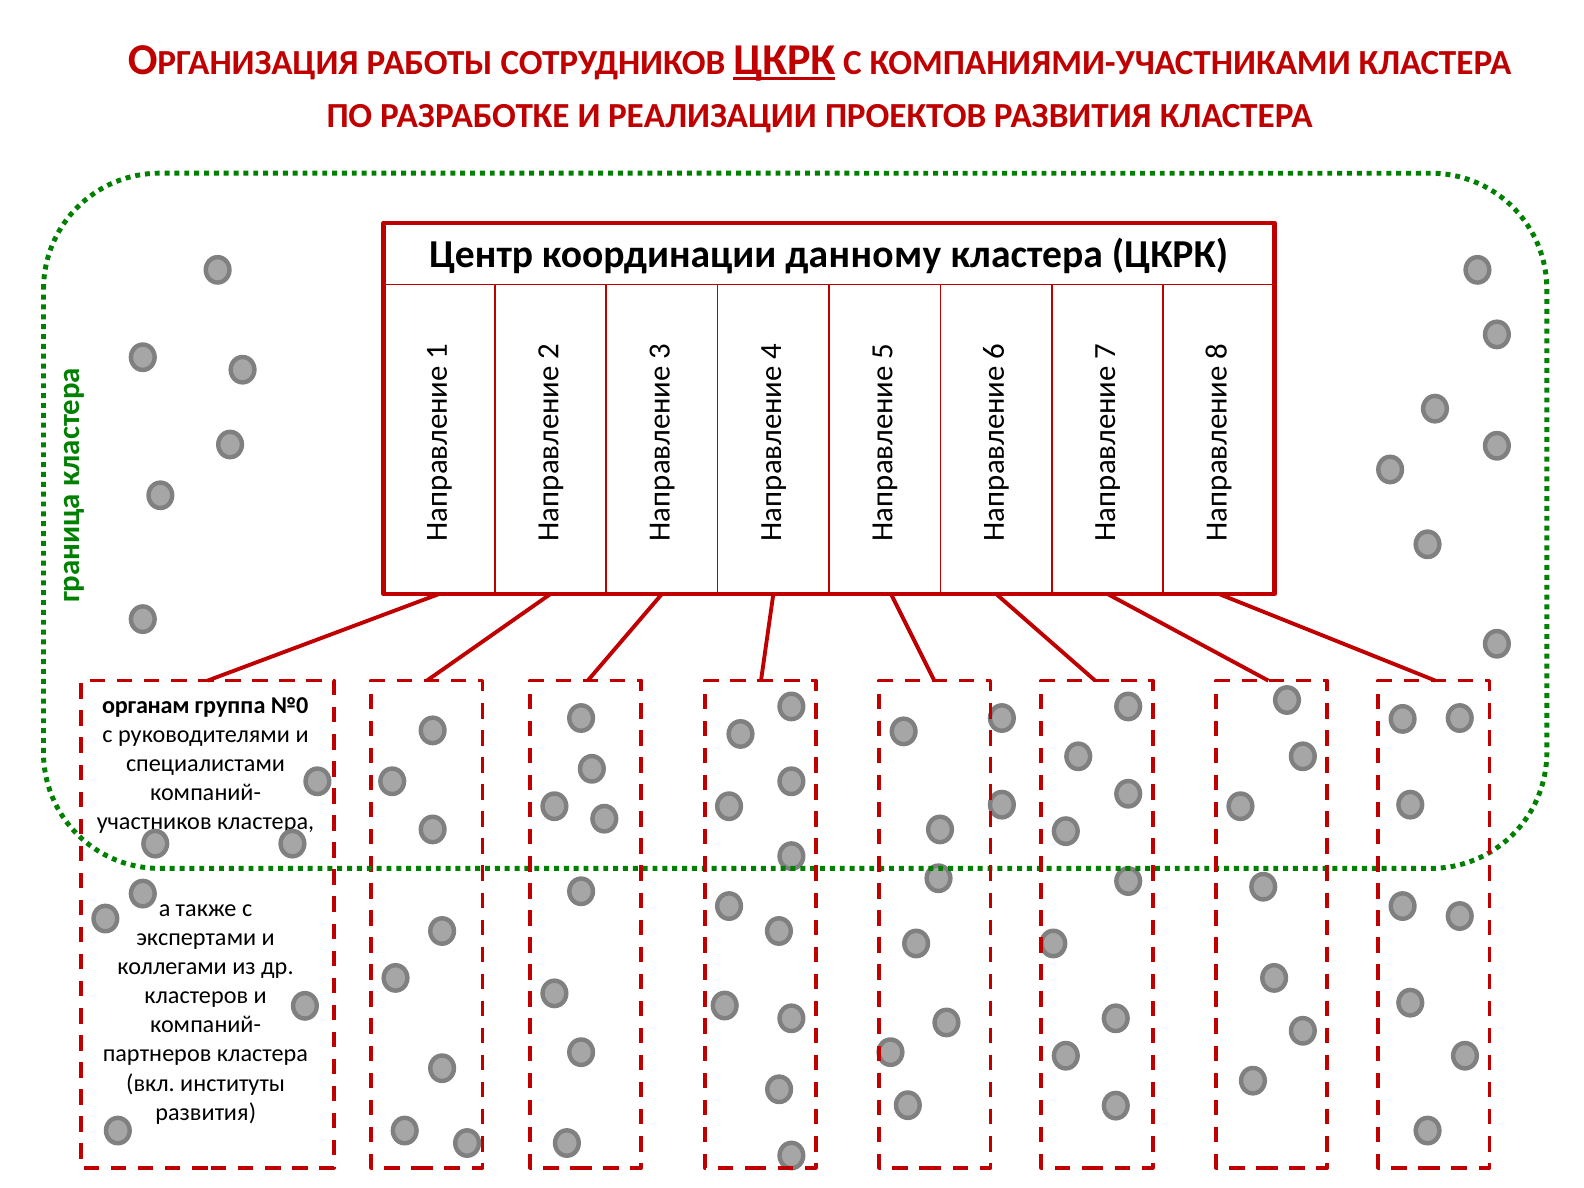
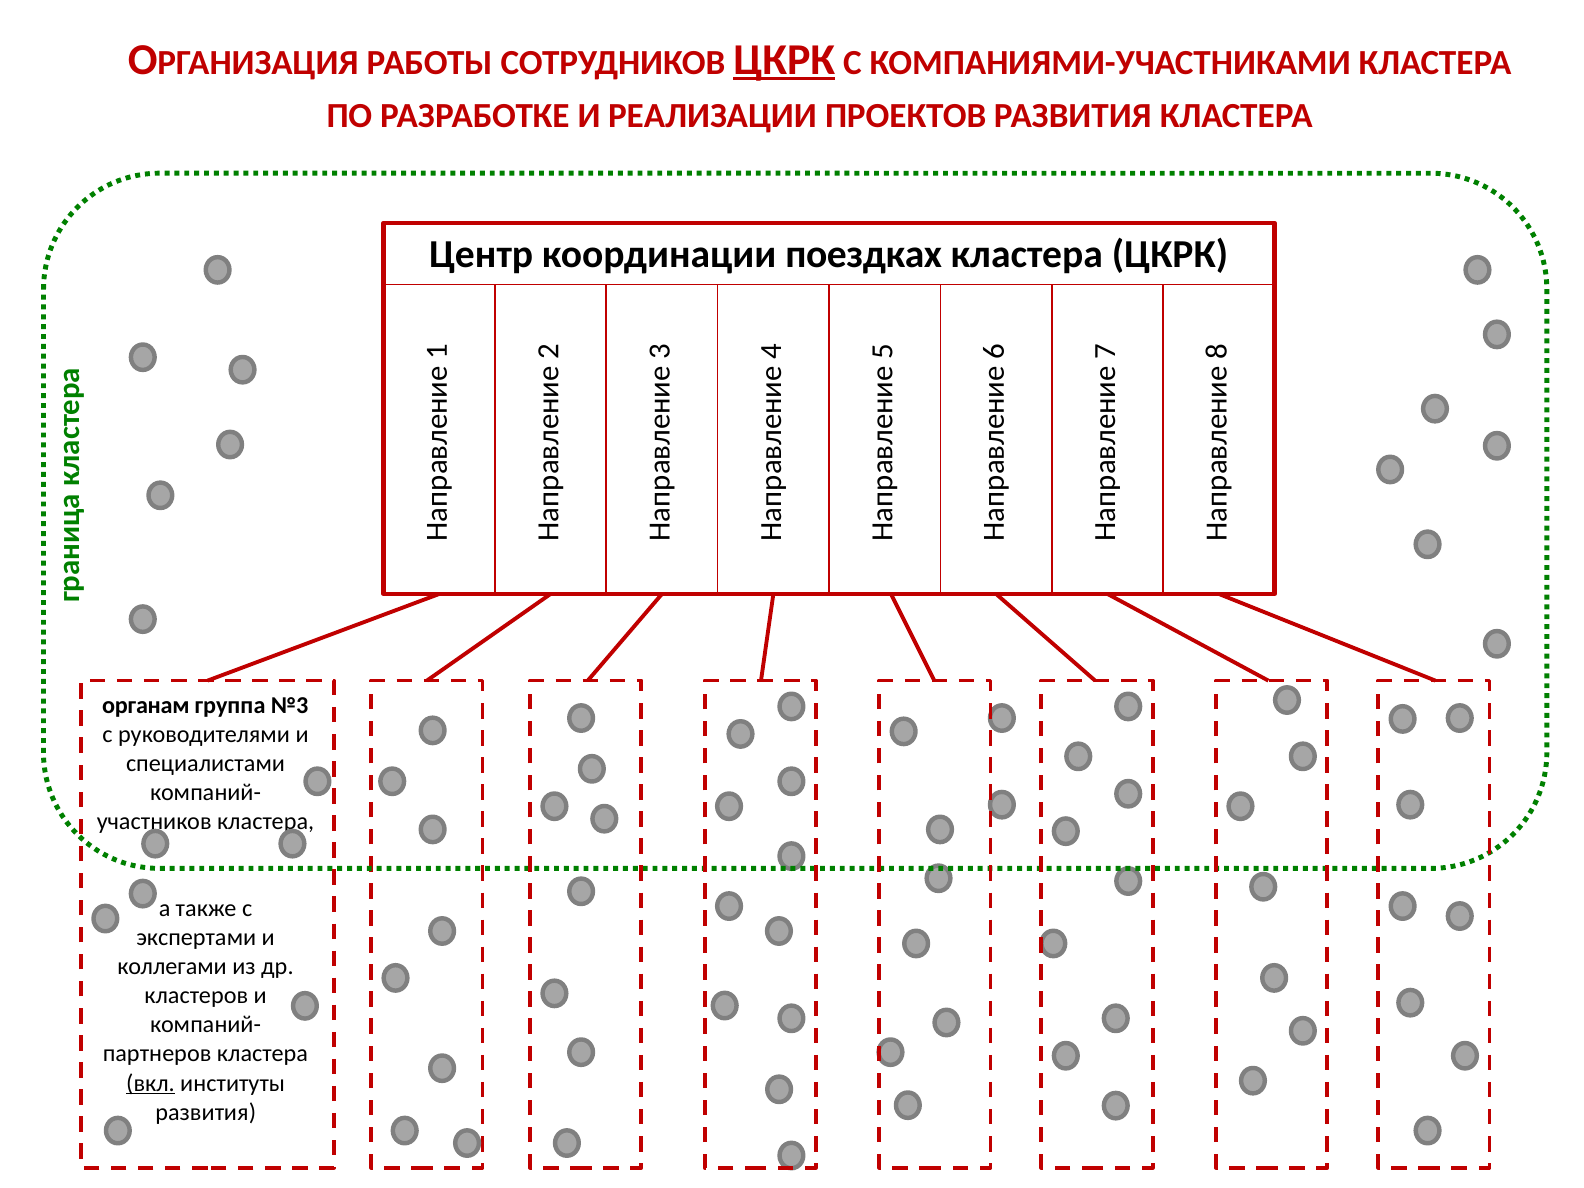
данному: данному -> поездках
№0: №0 -> №3
вкл underline: none -> present
